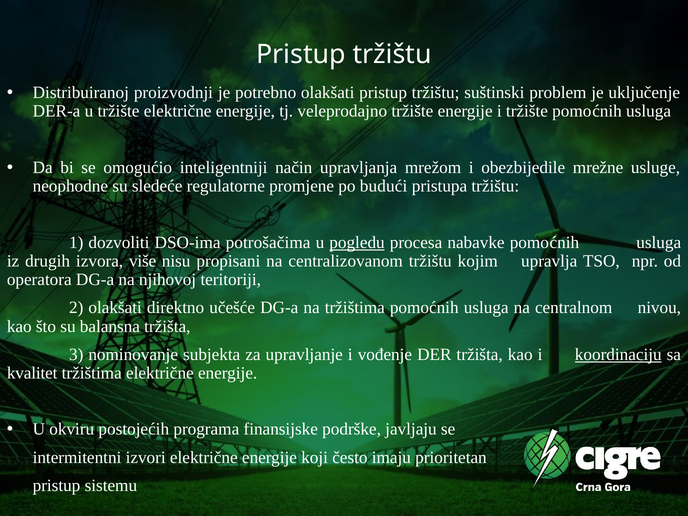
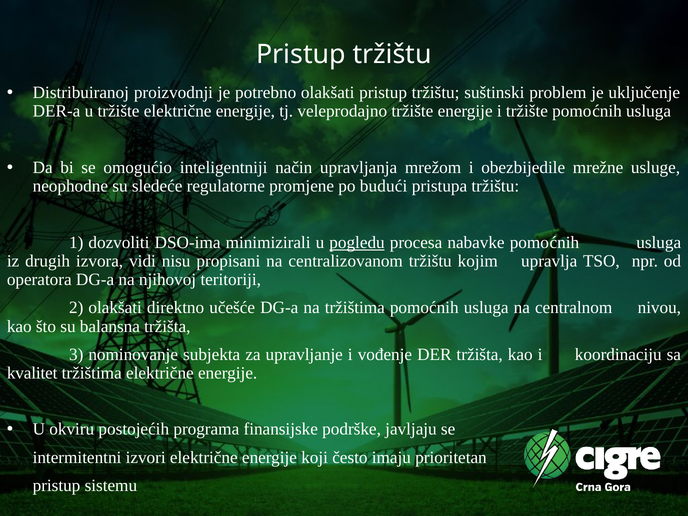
potrošačima: potrošačima -> minimizirali
više: više -> vidi
koordinaciju underline: present -> none
